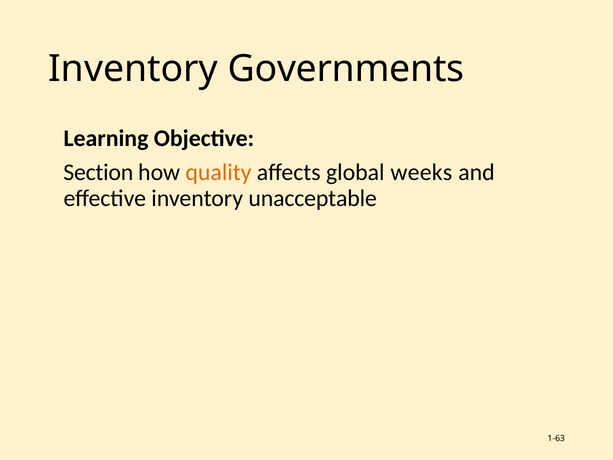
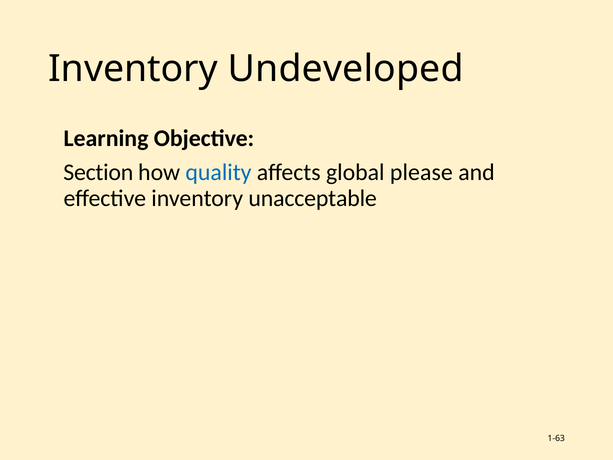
Governments: Governments -> Undeveloped
quality colour: orange -> blue
weeks: weeks -> please
